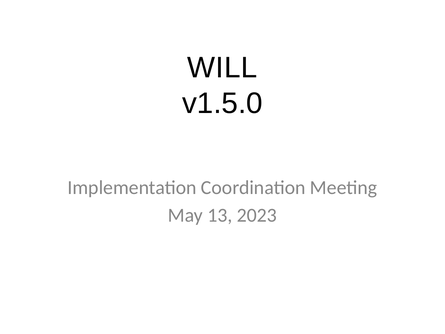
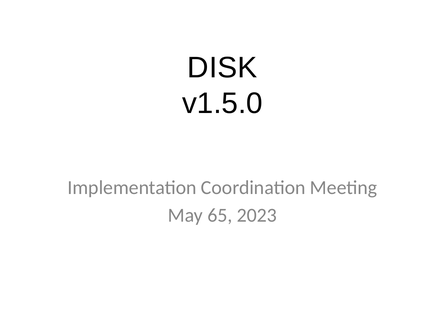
WILL: WILL -> DISK
13: 13 -> 65
